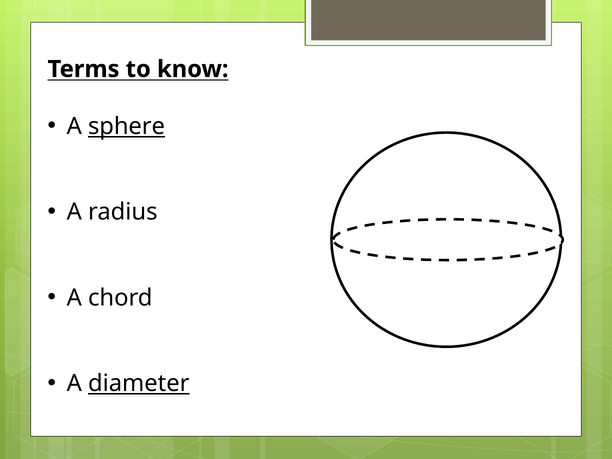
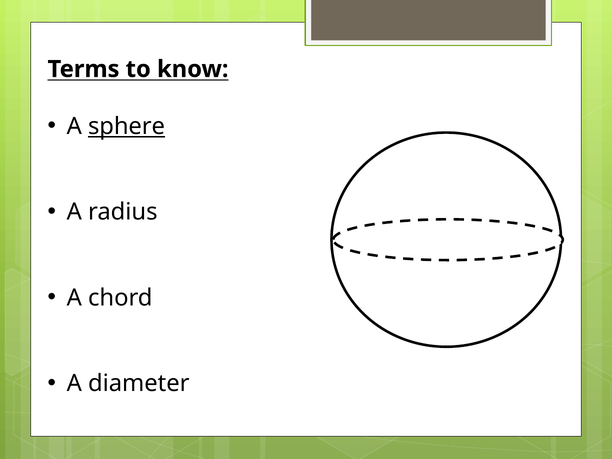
diameter underline: present -> none
